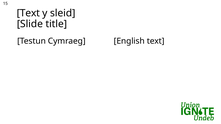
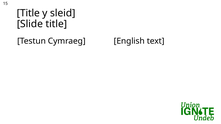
Text at (28, 13): Text -> Title
